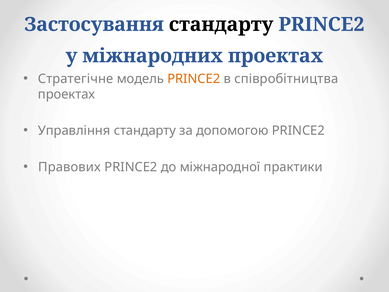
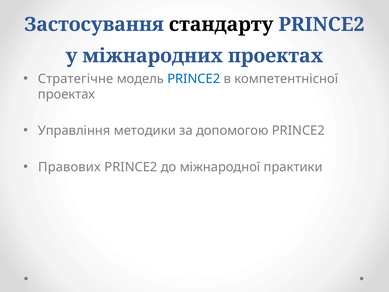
PRINCE2 at (194, 79) colour: orange -> blue
співробітництва: співробітництва -> компетентнісної
Управління стандарту: стандарту -> методики
